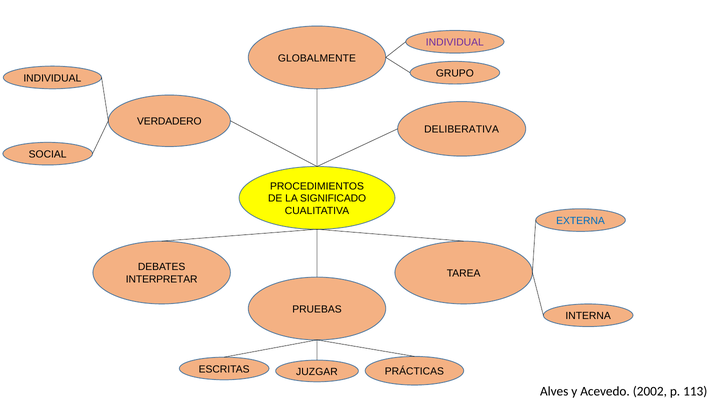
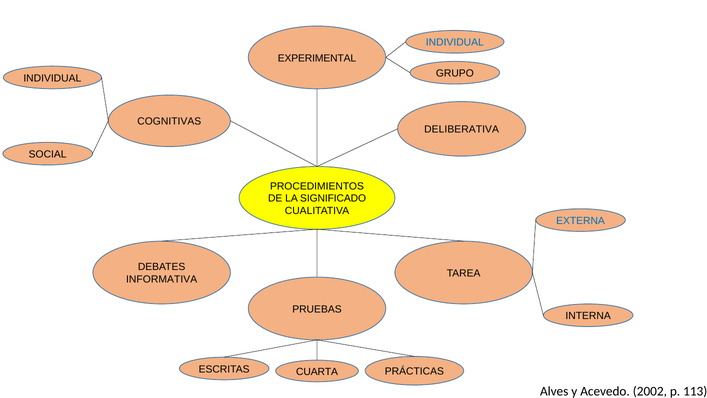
INDIVIDUAL at (455, 42) colour: purple -> blue
GLOBALMENTE: GLOBALMENTE -> EXPERIMENTAL
VERDADERO: VERDADERO -> COGNITIVAS
INTERPRETAR: INTERPRETAR -> INFORMATIVA
JUZGAR: JUZGAR -> CUARTA
